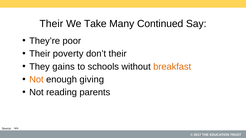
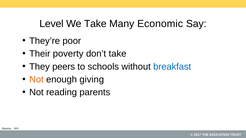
Their at (51, 24): Their -> Level
Continued: Continued -> Economic
don’t their: their -> take
gains: gains -> peers
breakfast colour: orange -> blue
